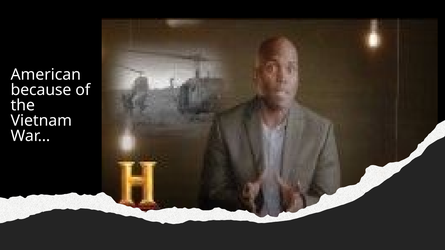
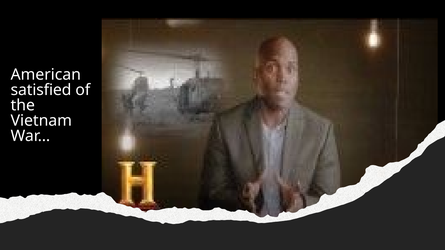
because: because -> satisfied
